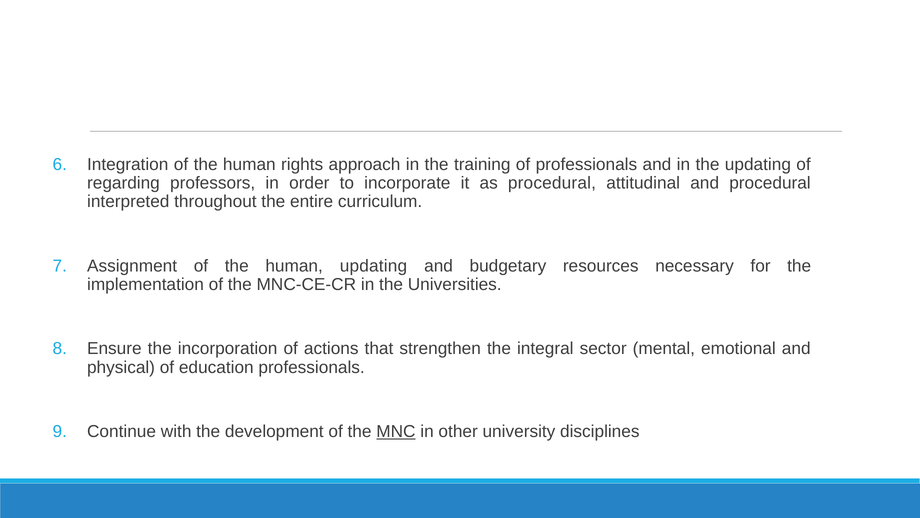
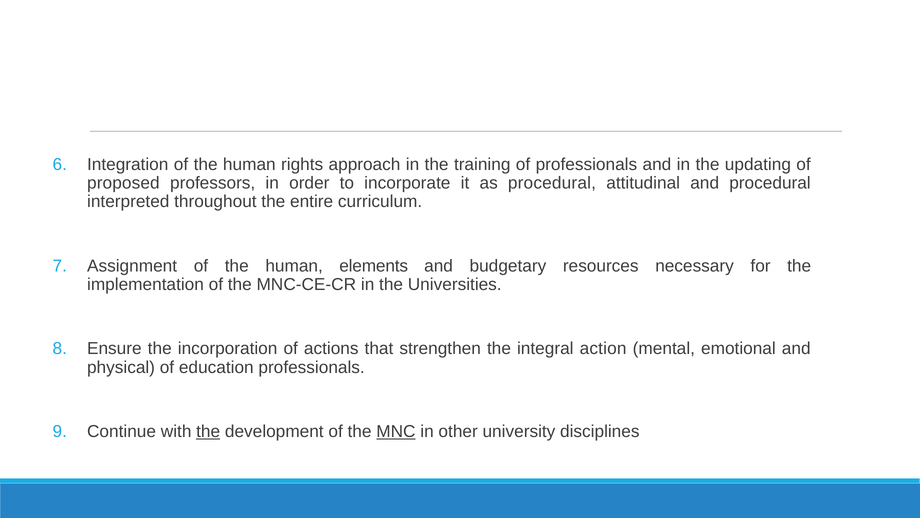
regarding: regarding -> proposed
human updating: updating -> elements
sector: sector -> action
the at (208, 431) underline: none -> present
